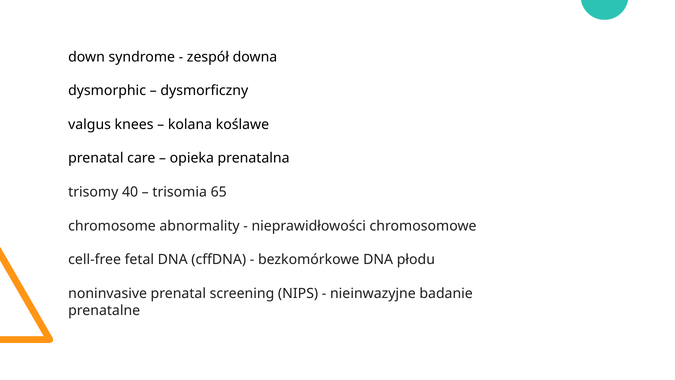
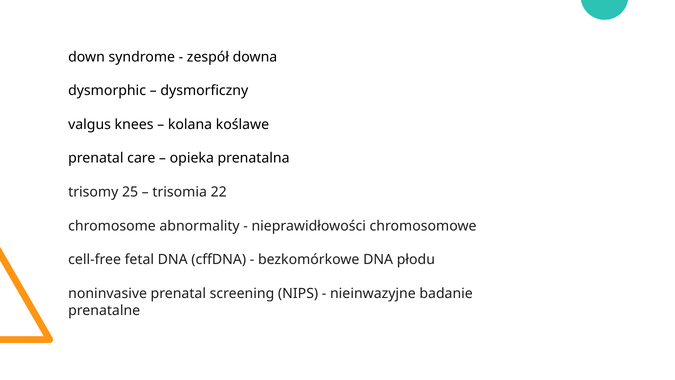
40: 40 -> 25
65: 65 -> 22
